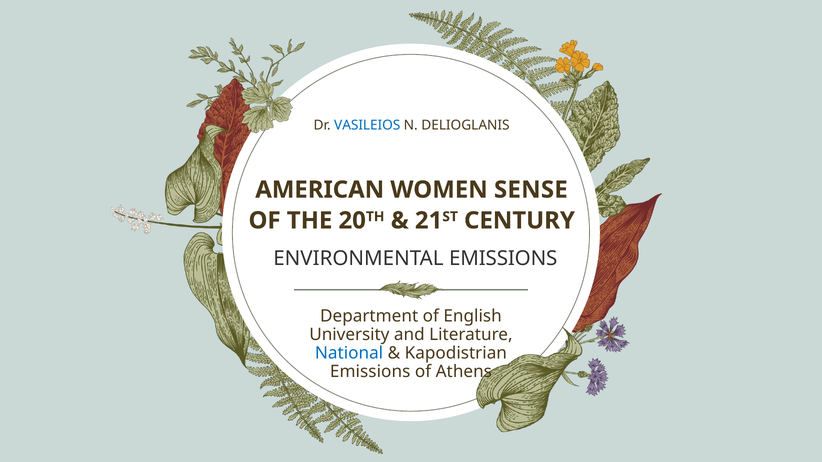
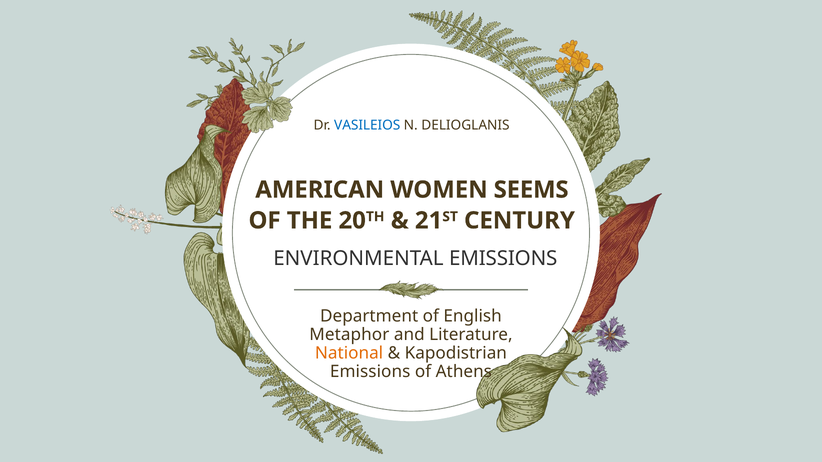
SENSE: SENSE -> SEEMS
University: University -> Metaphor
National colour: blue -> orange
